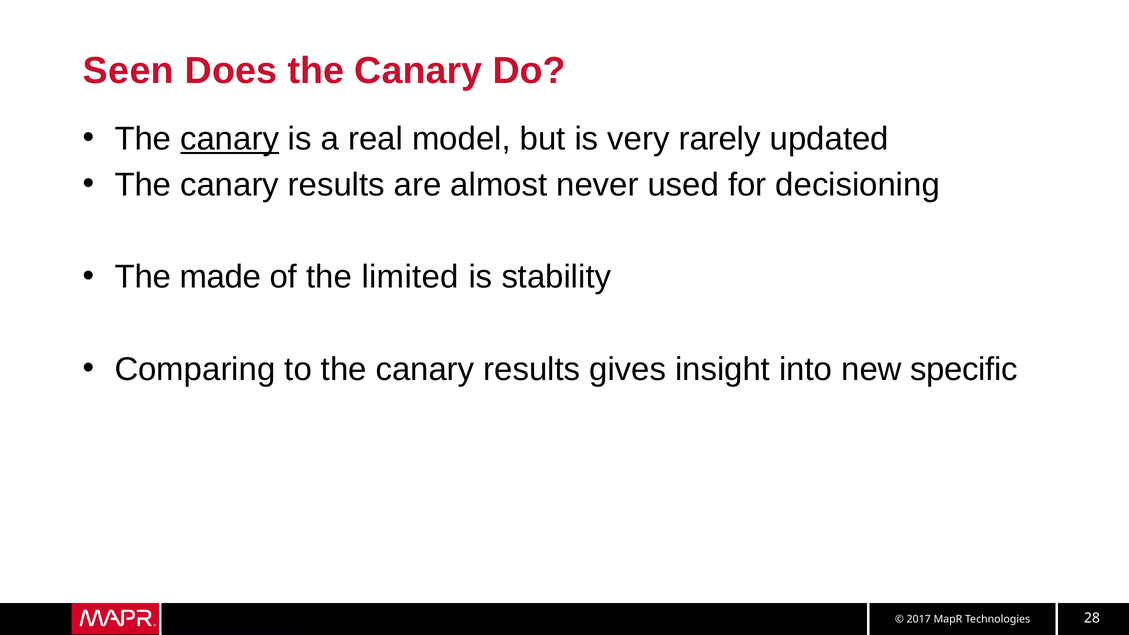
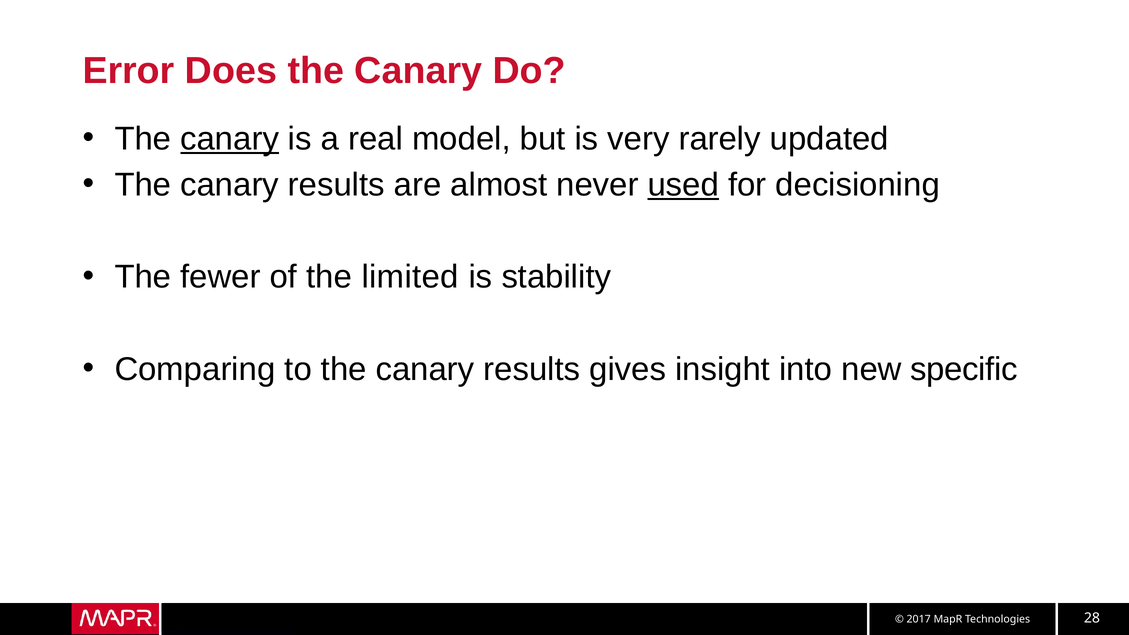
Seen: Seen -> Error
used underline: none -> present
made: made -> fewer
